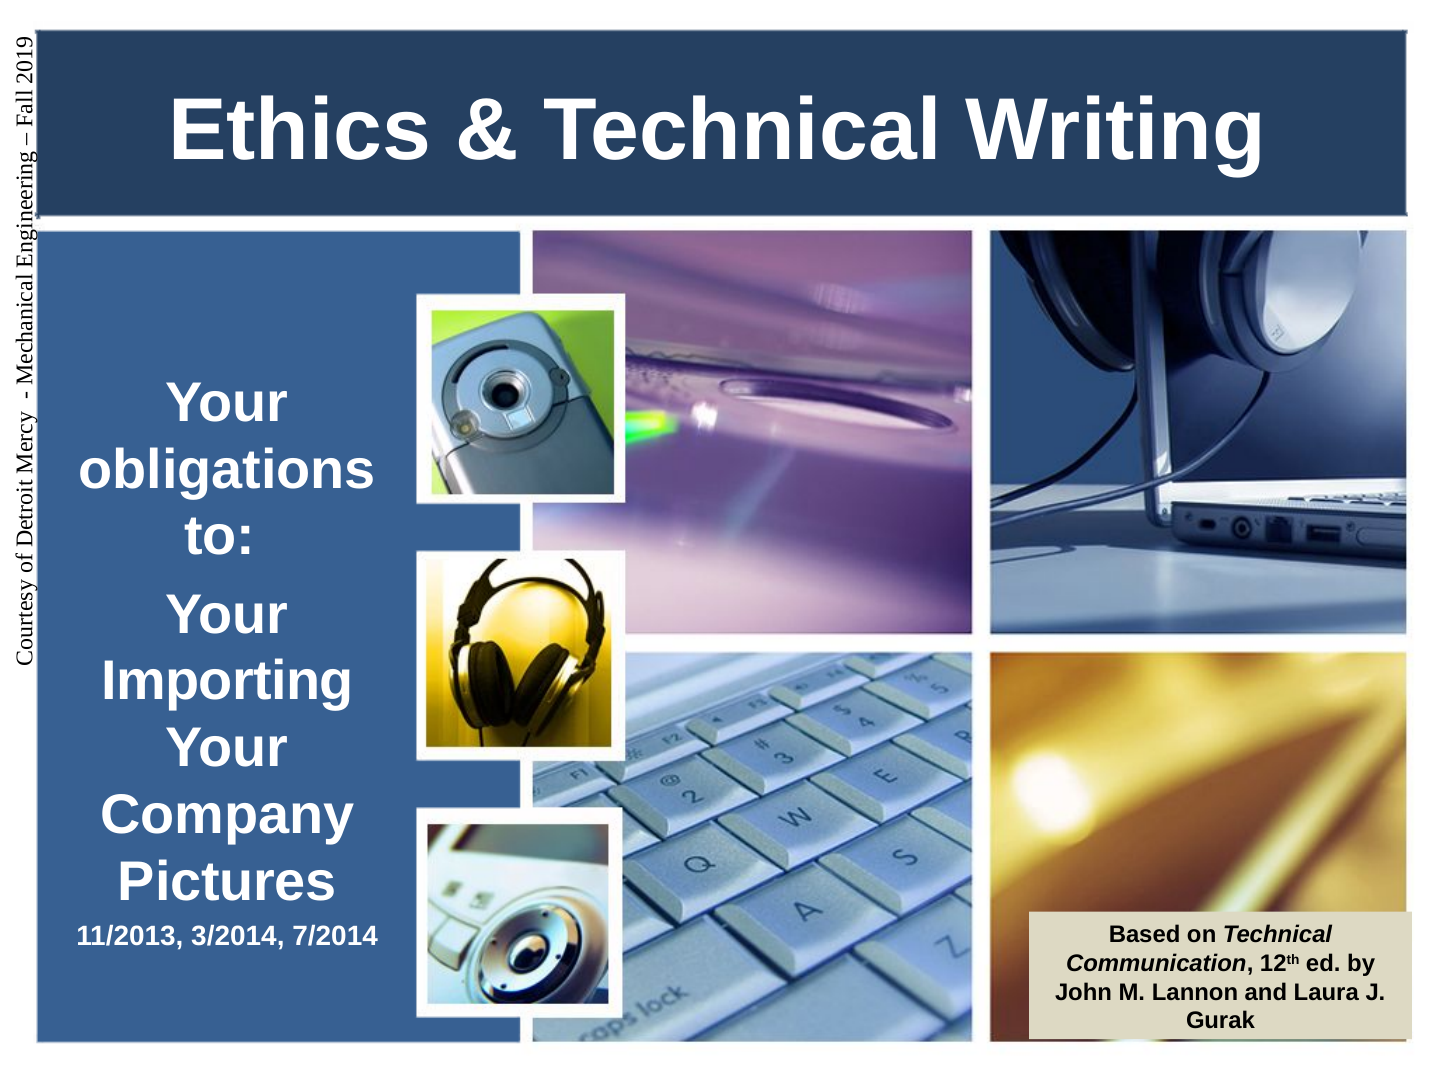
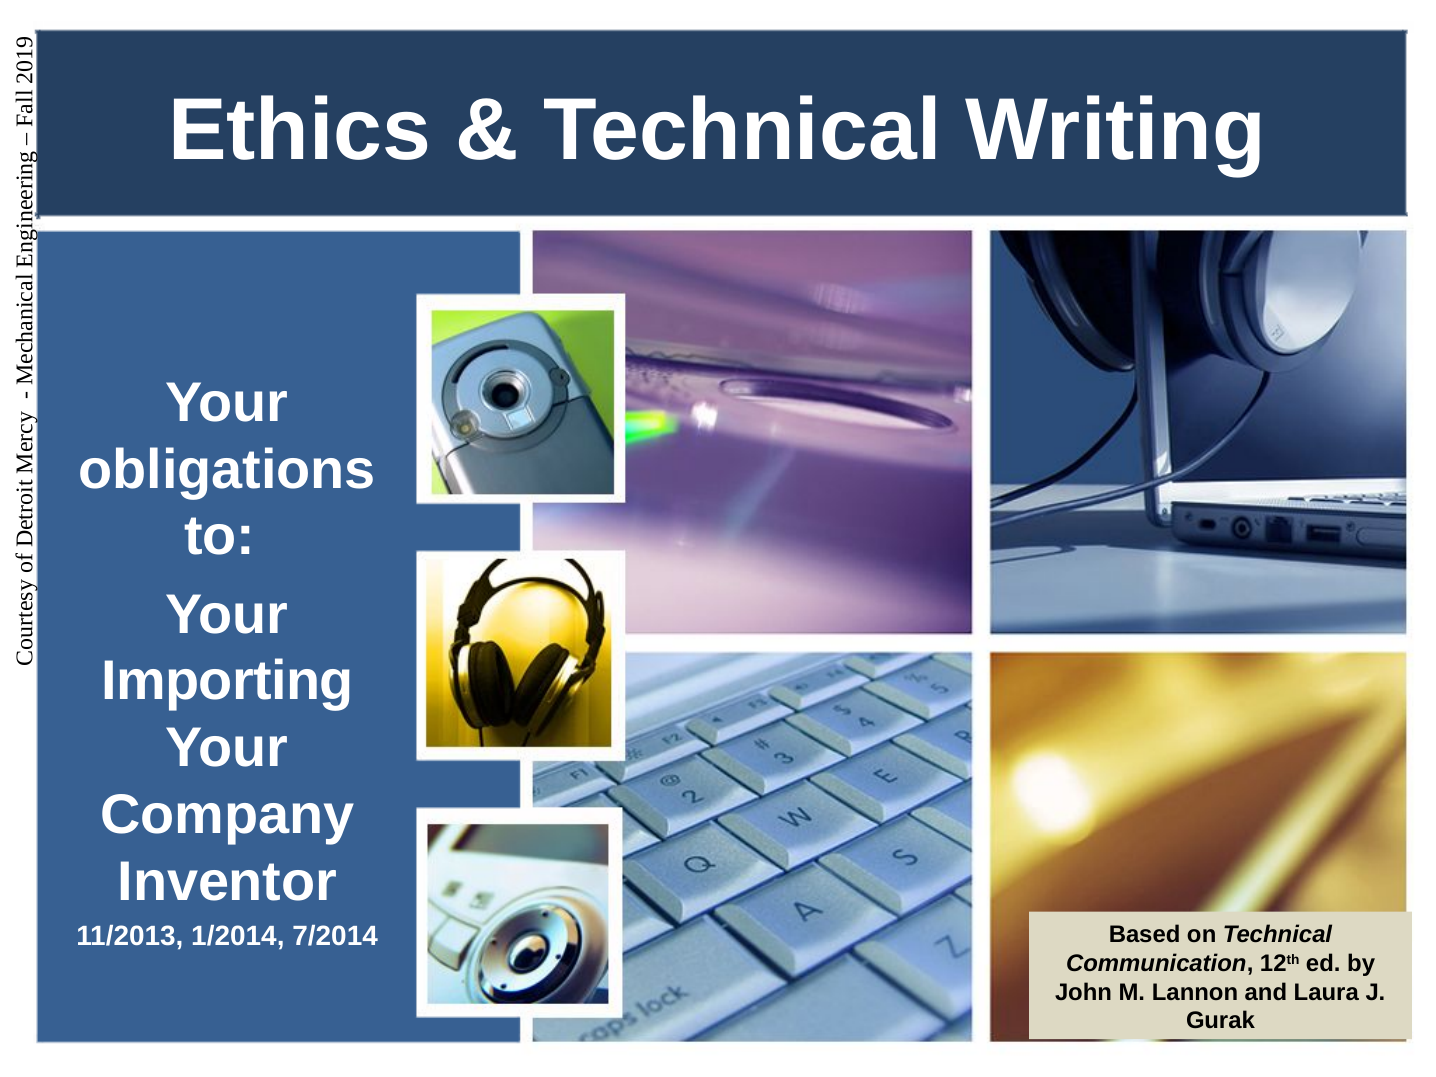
Pictures: Pictures -> Inventor
3/2014: 3/2014 -> 1/2014
